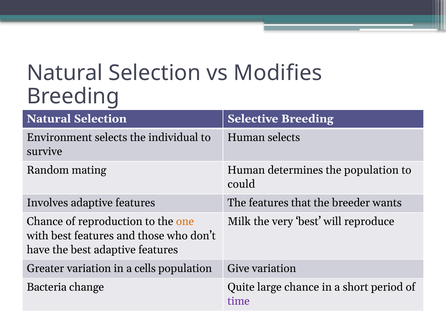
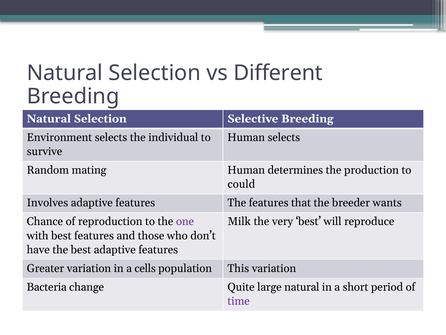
Modifies: Modifies -> Different
the population: population -> production
one colour: orange -> purple
Give: Give -> This
large chance: chance -> natural
